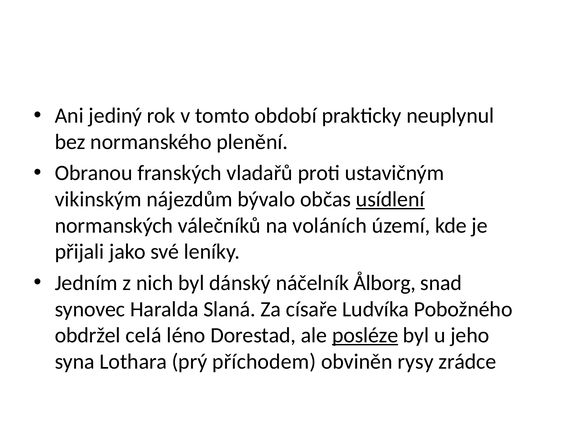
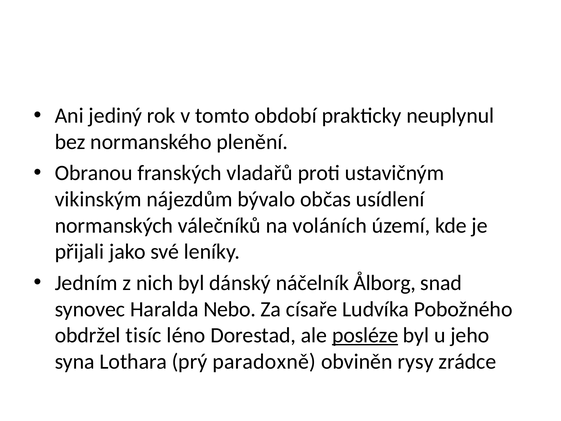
usídlení underline: present -> none
Slaná: Slaná -> Nebo
celá: celá -> tisíc
příchodem: příchodem -> paradoxně
